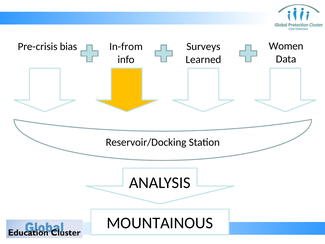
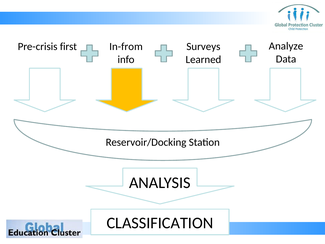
Women: Women -> Analyze
bias: bias -> first
MOUNTAINOUS: MOUNTAINOUS -> CLASSIFICATION
